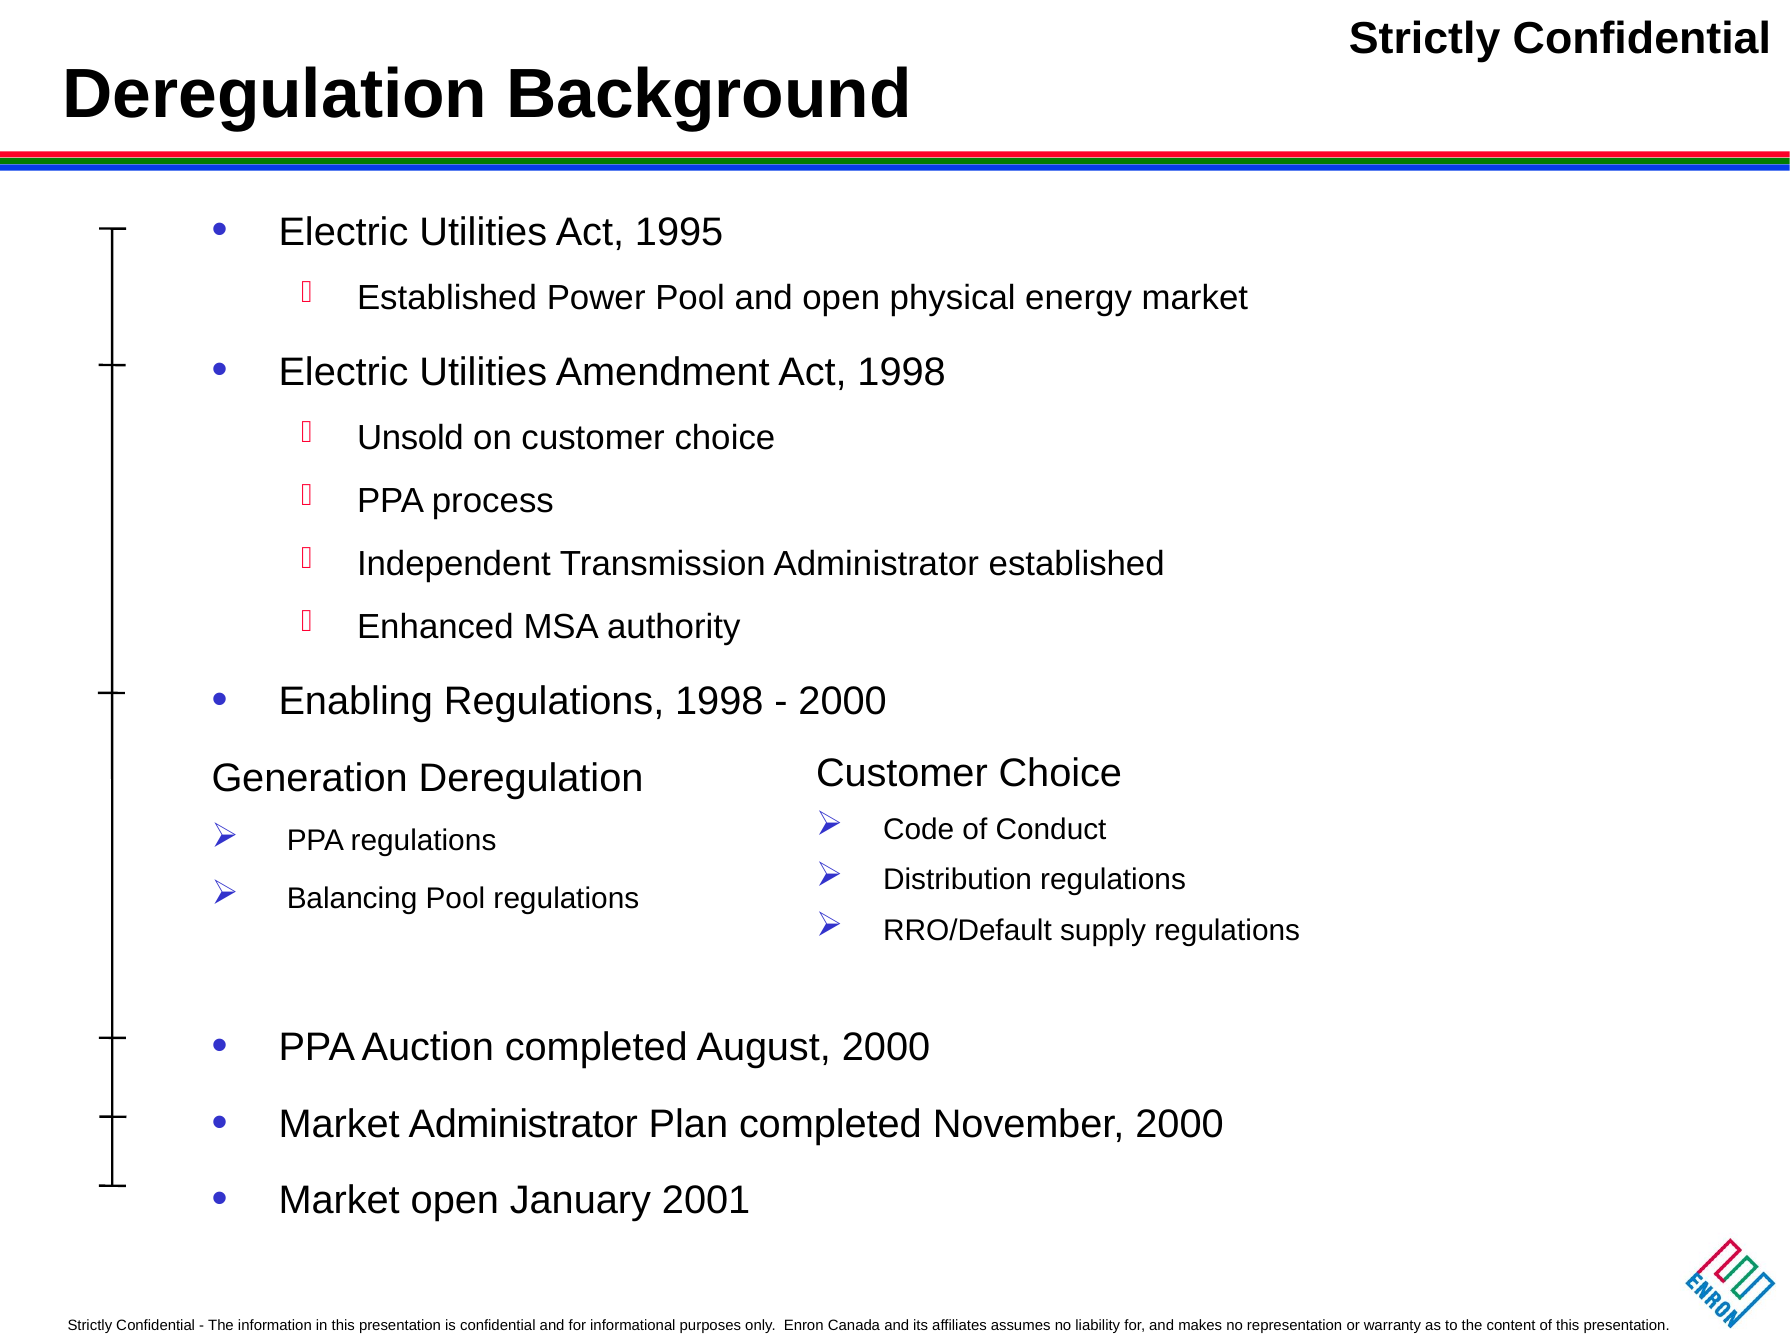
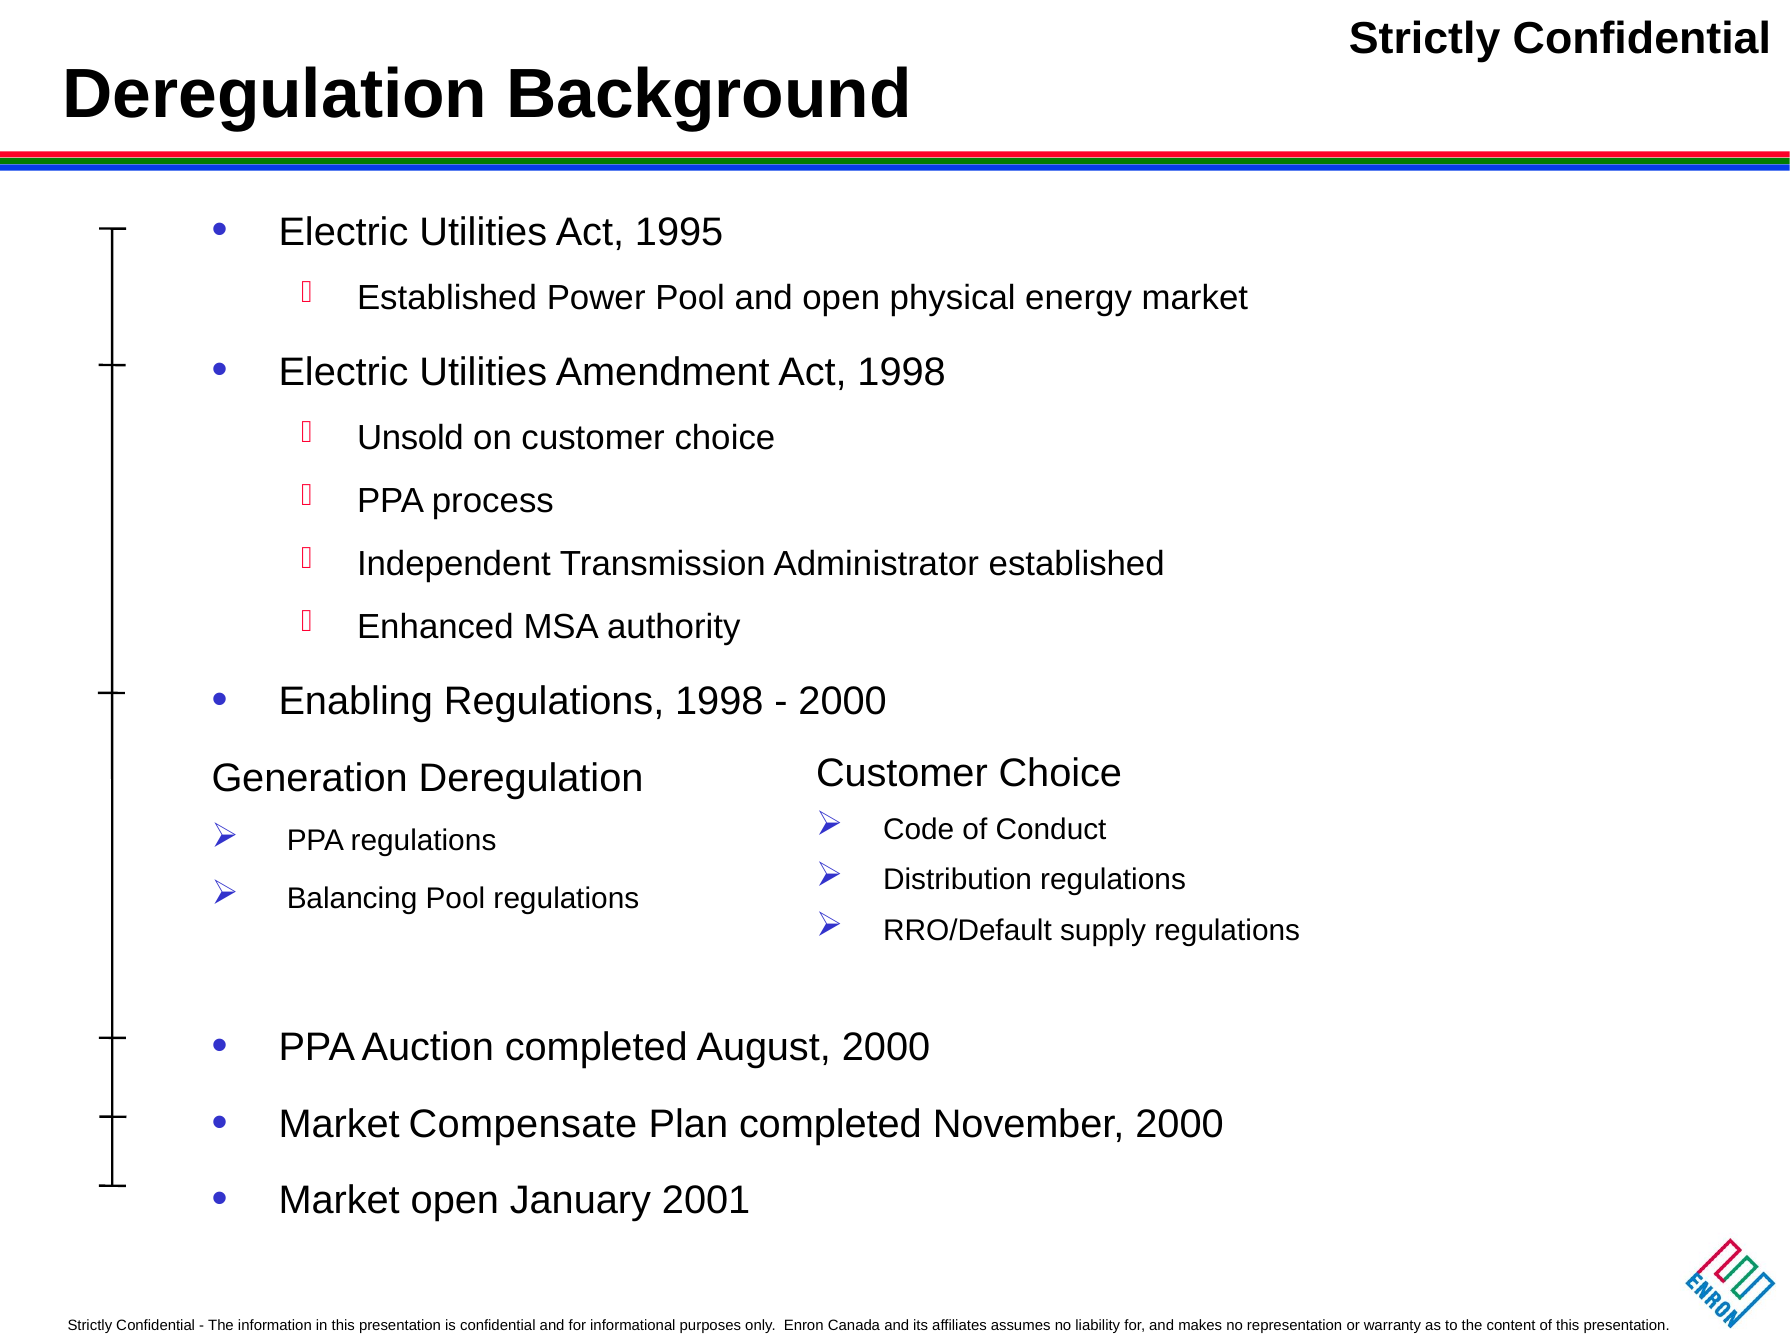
Market Administrator: Administrator -> Compensate
